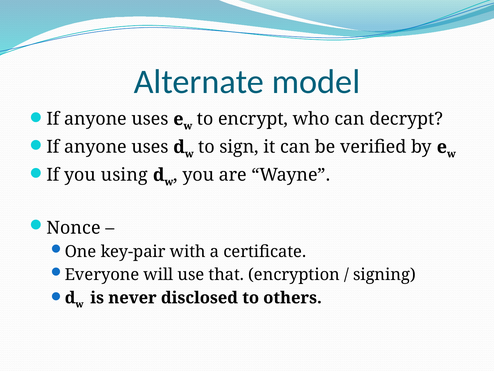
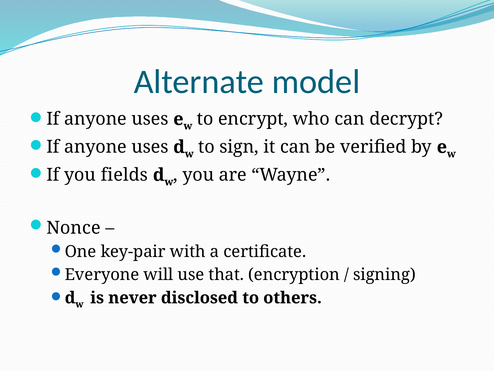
using: using -> fields
